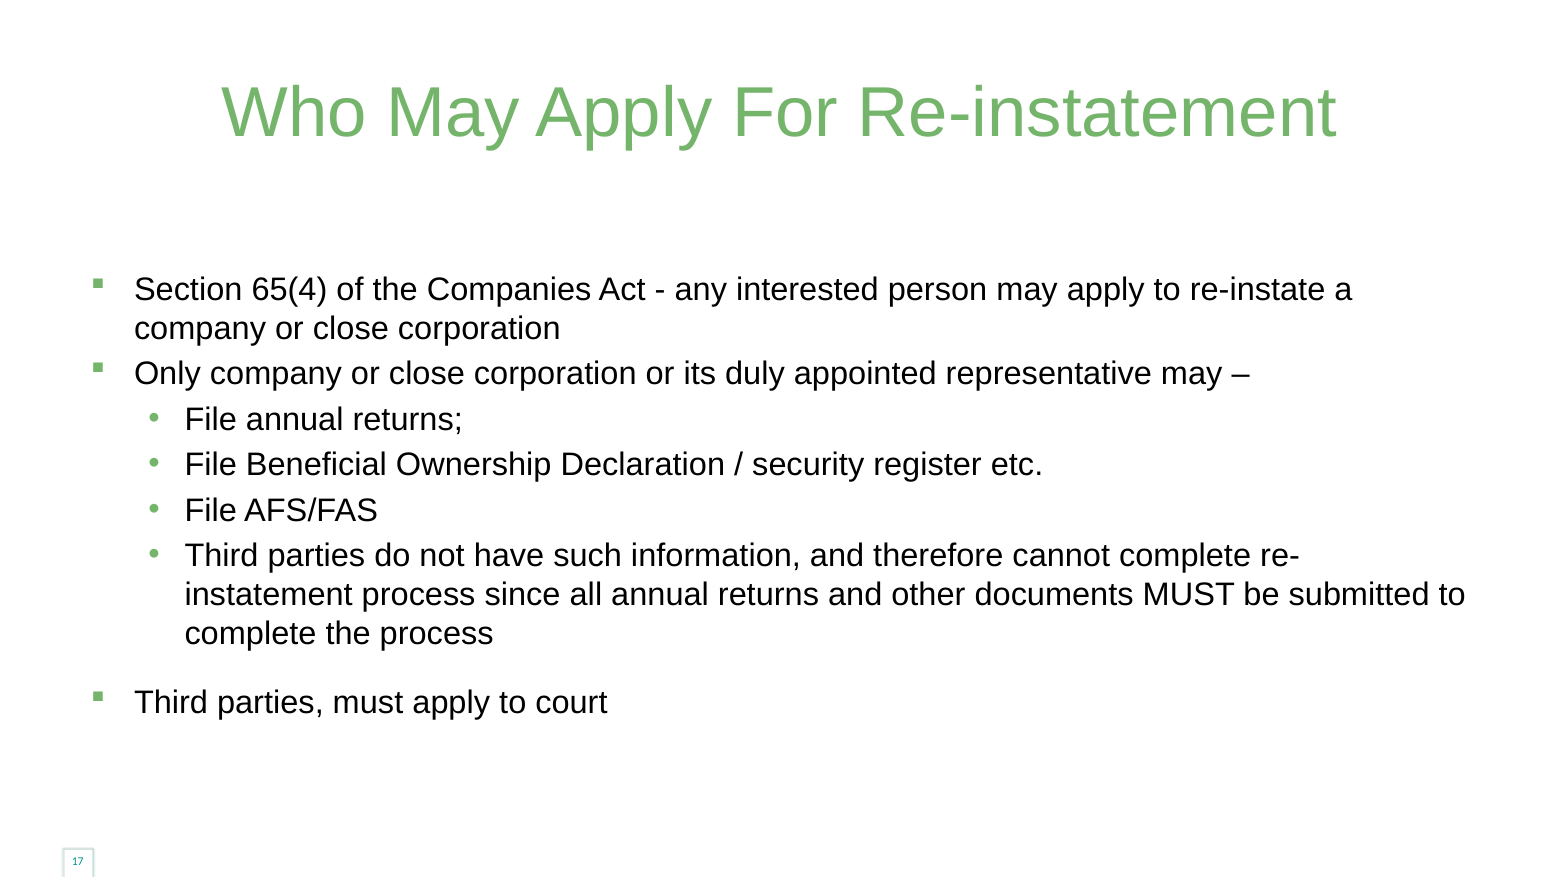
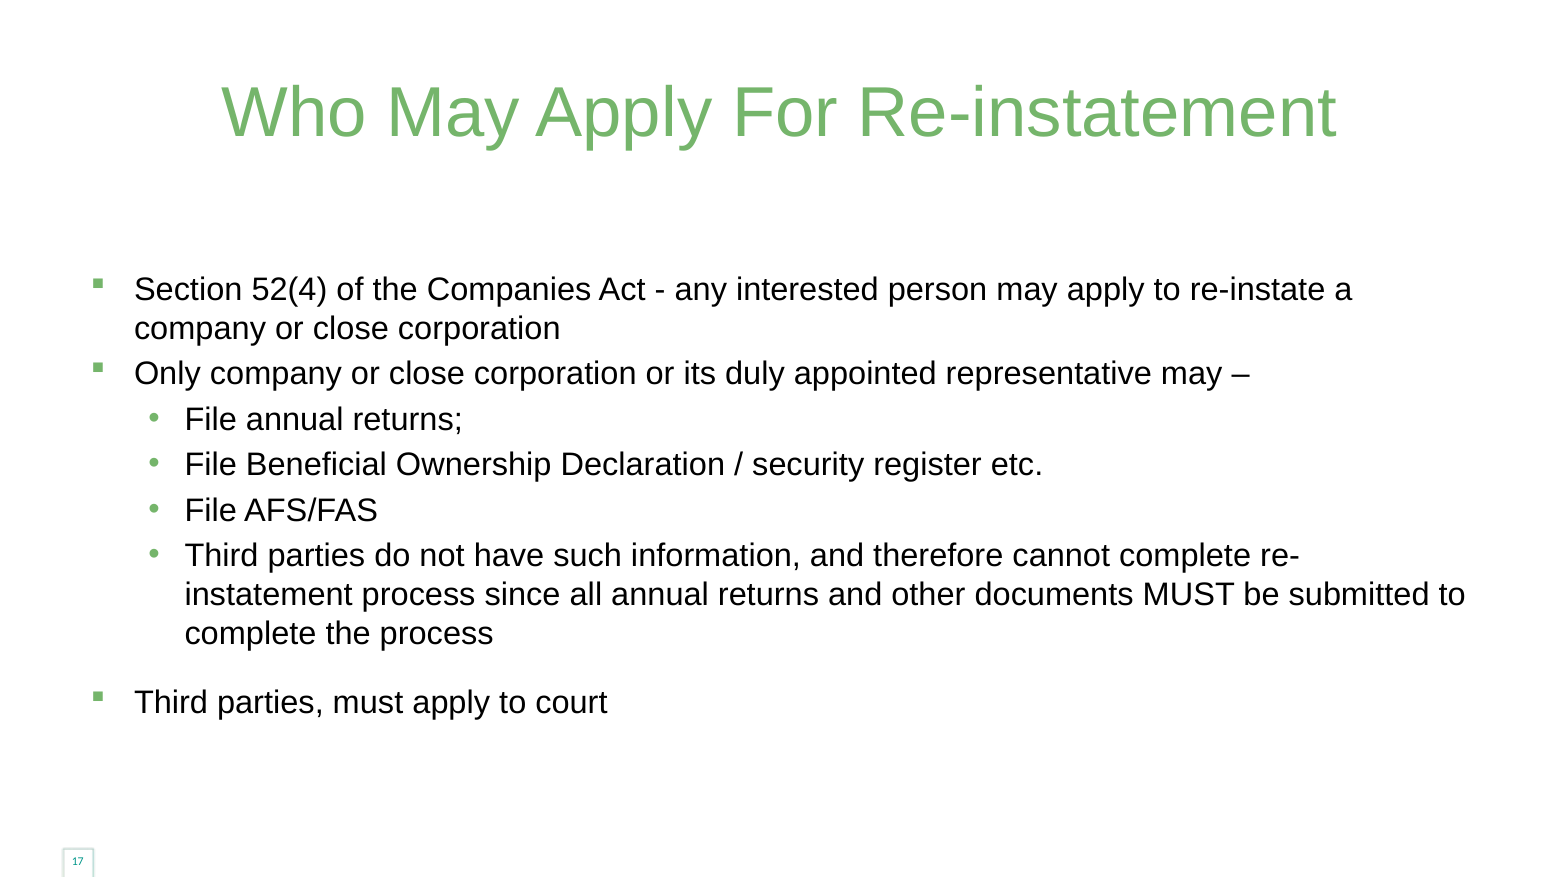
65(4: 65(4 -> 52(4
